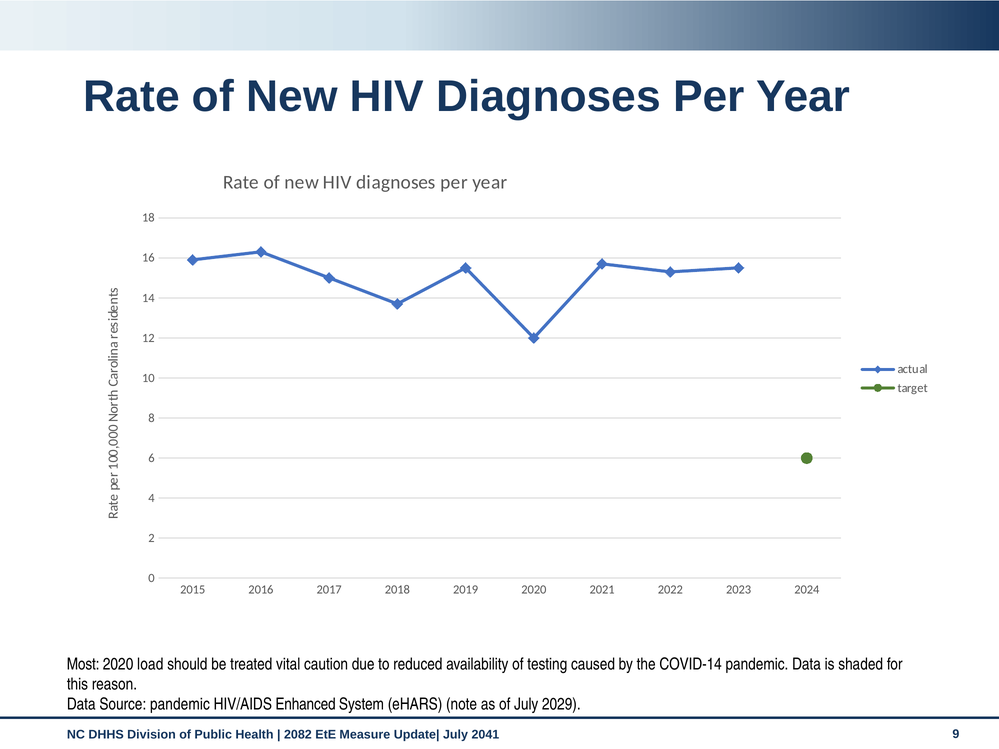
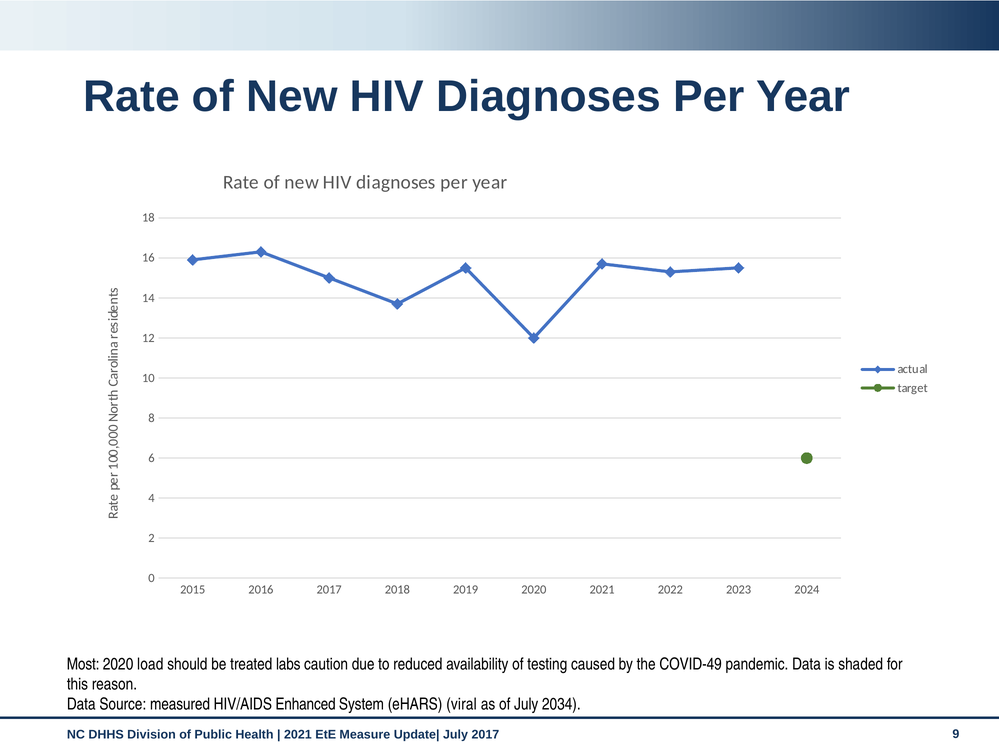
vital: vital -> labs
COVID-14: COVID-14 -> COVID-49
Source pandemic: pandemic -> measured
note: note -> viral
2029: 2029 -> 2034
2082 at (298, 735): 2082 -> 2021
July 2041: 2041 -> 2017
